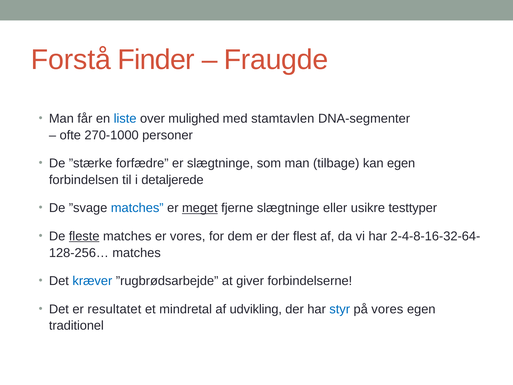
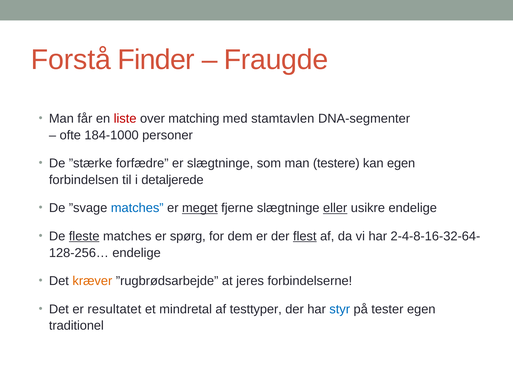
liste colour: blue -> red
mulighed: mulighed -> matching
270-1000: 270-1000 -> 184-1000
tilbage: tilbage -> testere
eller underline: none -> present
usikre testtyper: testtyper -> endelige
er vores: vores -> spørg
flest underline: none -> present
matches at (137, 253): matches -> endelige
kræver colour: blue -> orange
giver: giver -> jeres
udvikling: udvikling -> testtyper
på vores: vores -> tester
